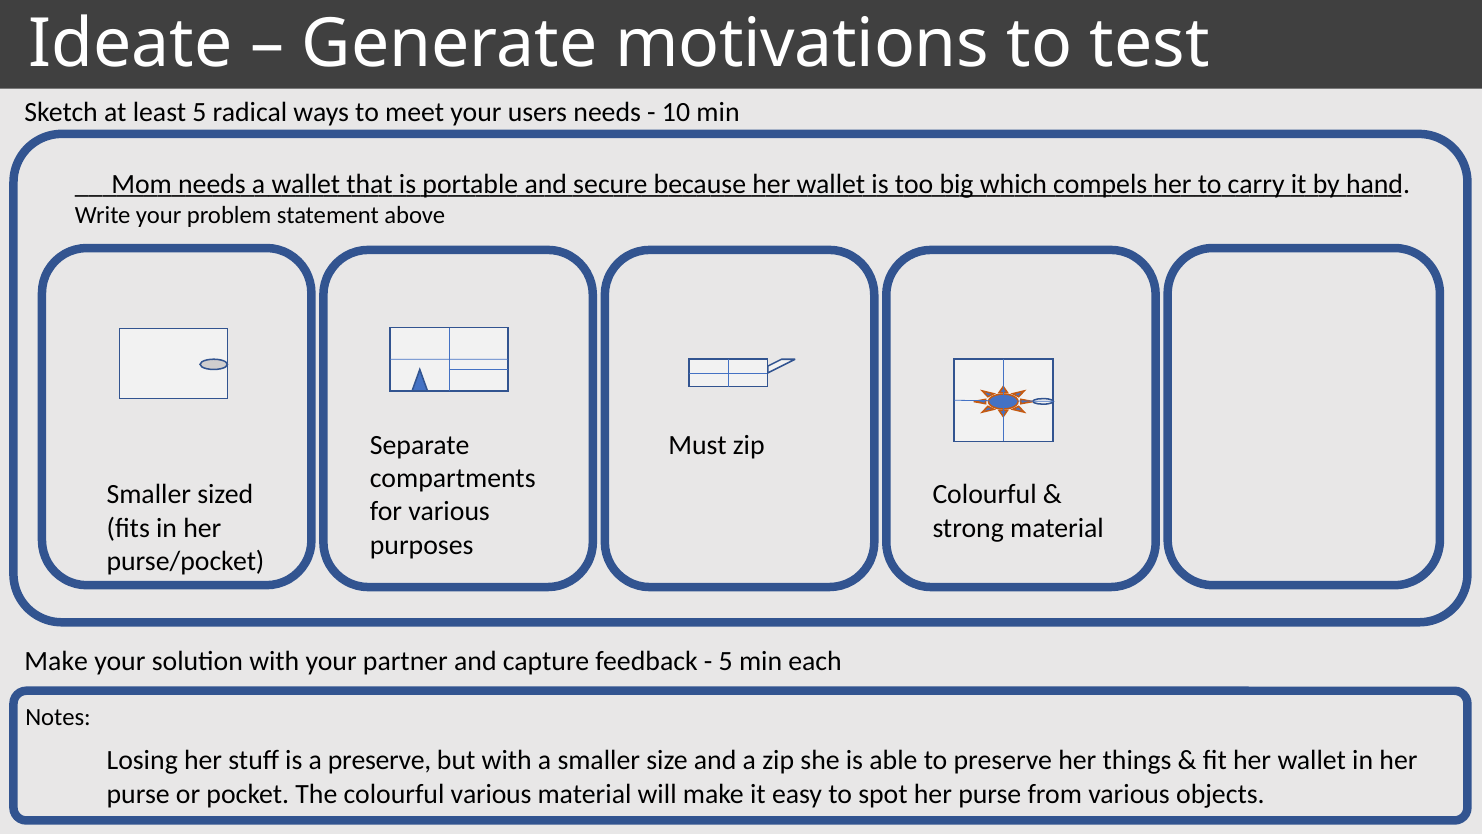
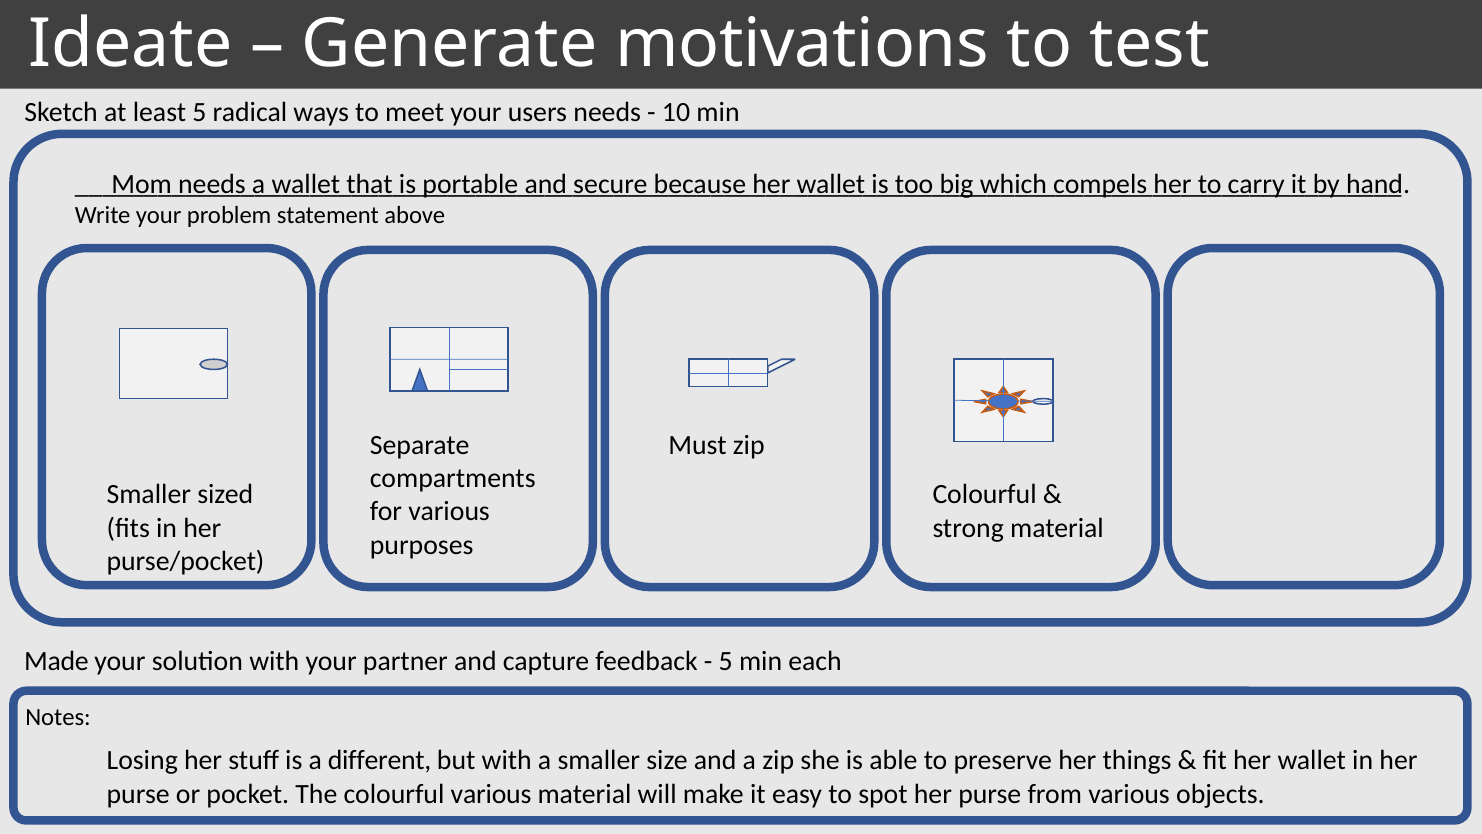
Make at (56, 661): Make -> Made
a preserve: preserve -> different
